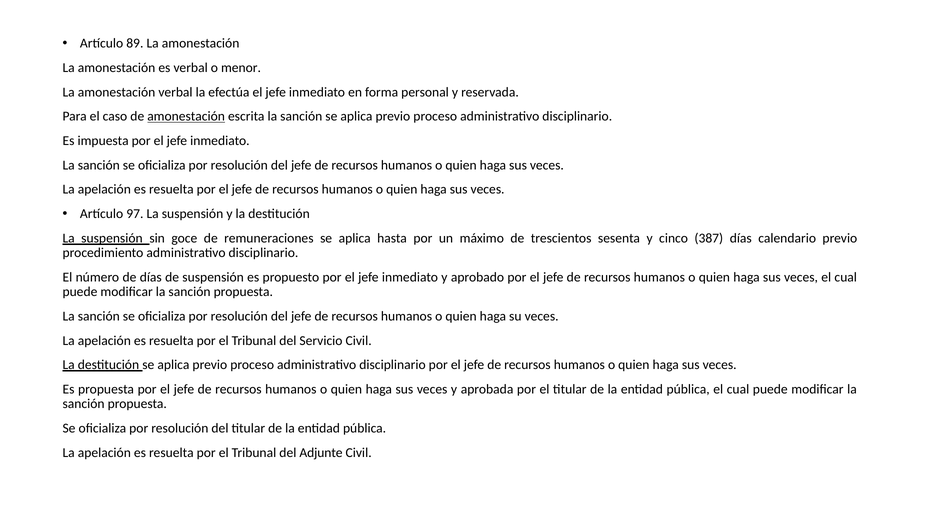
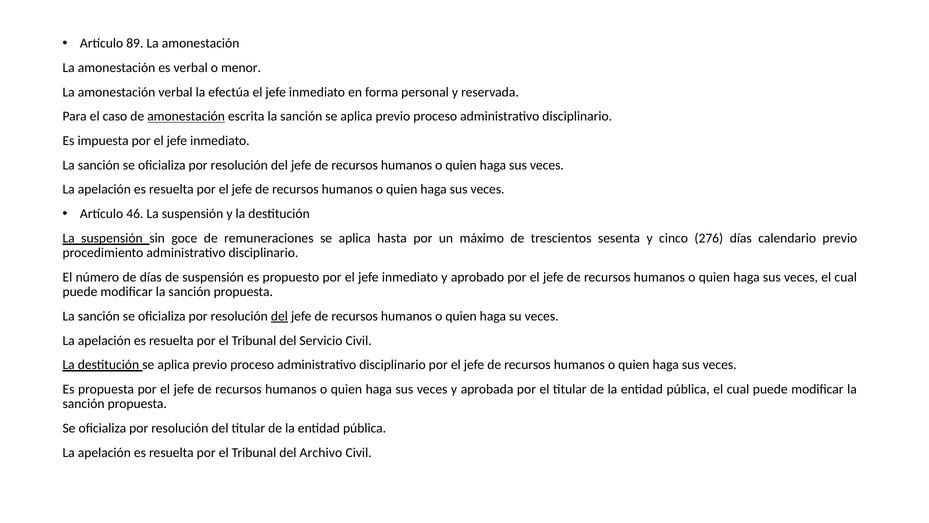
97: 97 -> 46
387: 387 -> 276
del at (279, 316) underline: none -> present
Adjunte: Adjunte -> Archivo
